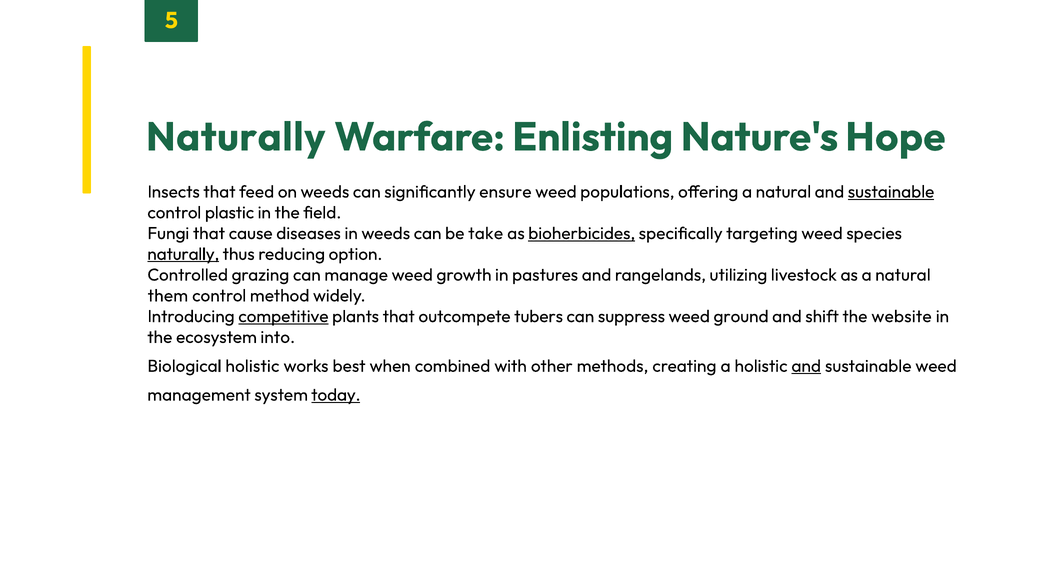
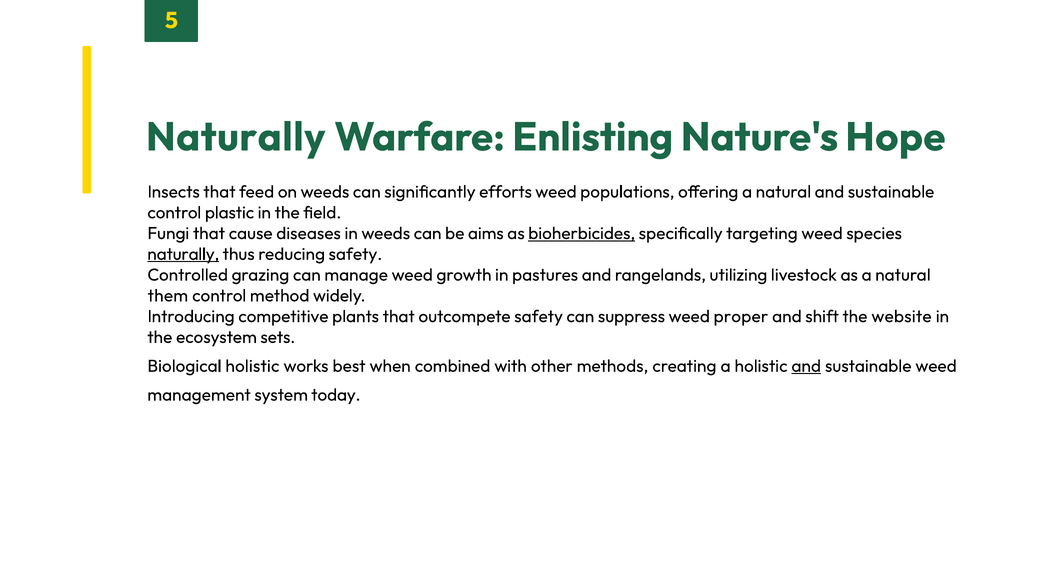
ensure: ensure -> efforts
sustainable at (891, 192) underline: present -> none
take: take -> aims
reducing option: option -> safety
competitive underline: present -> none
outcompete tubers: tubers -> safety
ground: ground -> proper
into: into -> sets
today underline: present -> none
